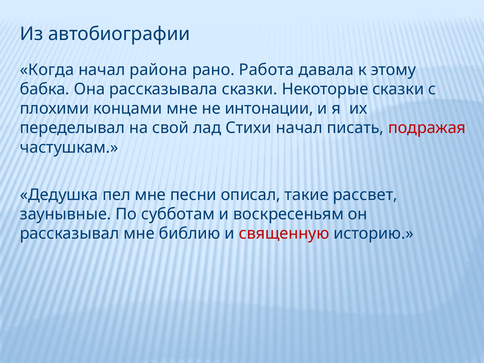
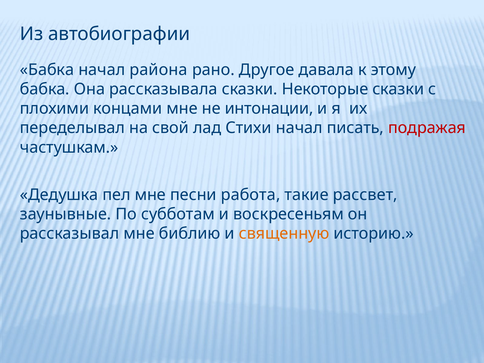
Когда at (47, 70): Когда -> Бабка
Работа: Работа -> Другое
описал: описал -> работа
священную colour: red -> orange
